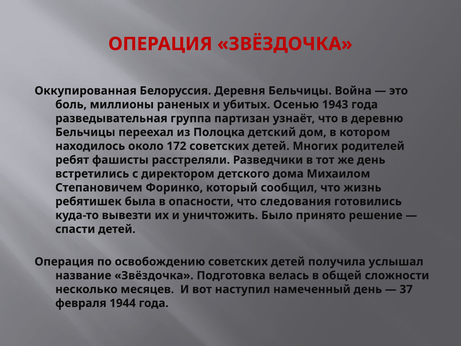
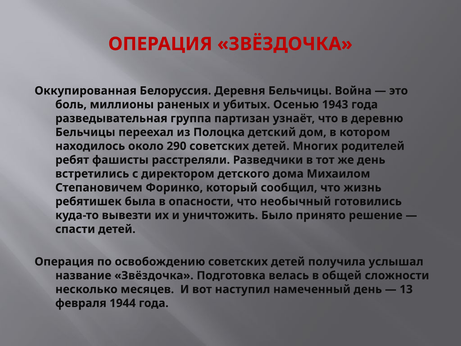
172: 172 -> 290
следования: следования -> необычный
37: 37 -> 13
